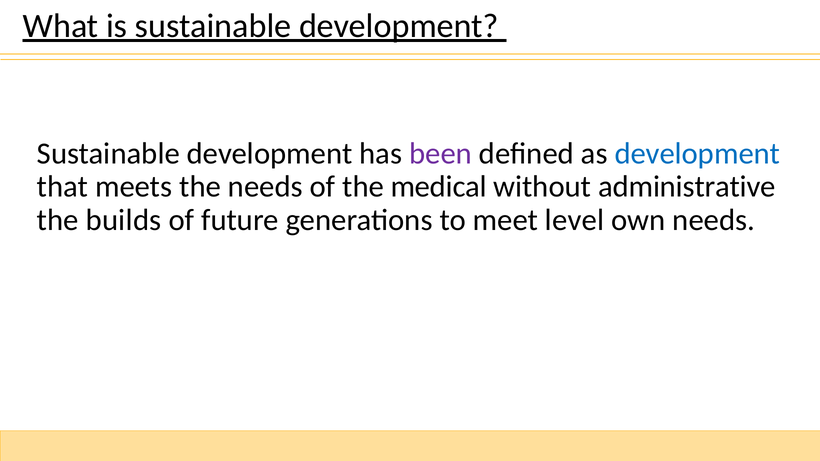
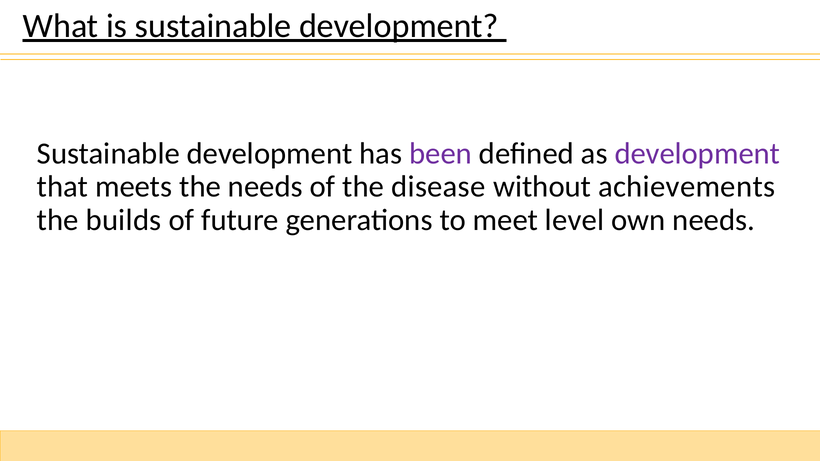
development at (697, 154) colour: blue -> purple
medical: medical -> disease
administrative: administrative -> achievements
